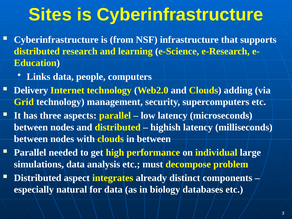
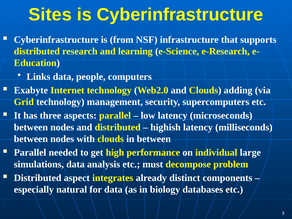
Delivery: Delivery -> Exabyte
